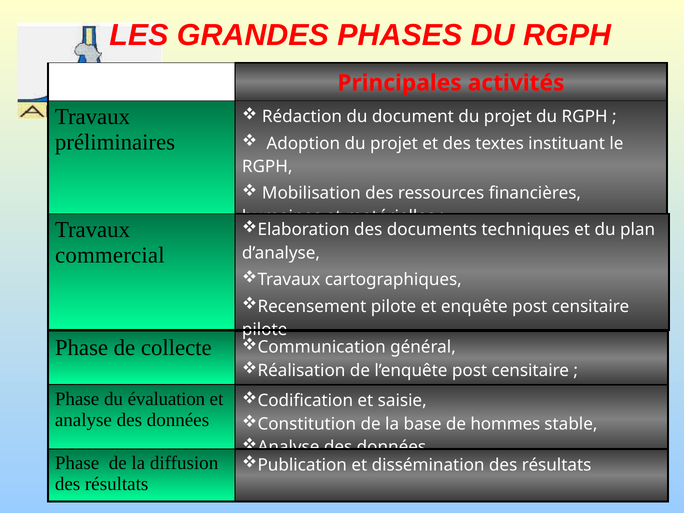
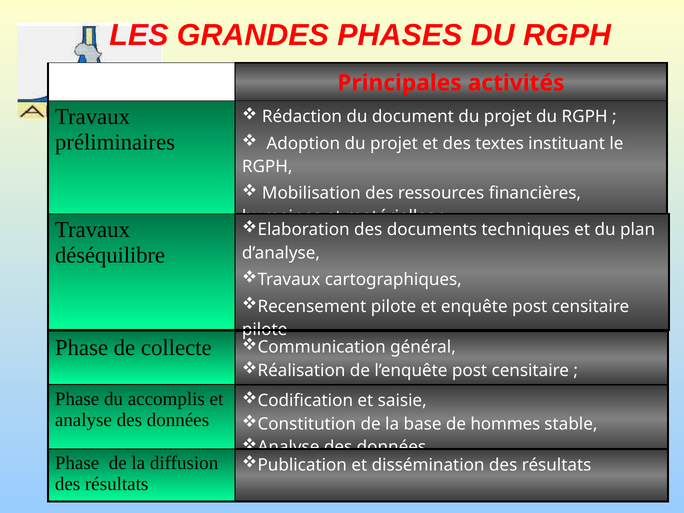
commercial: commercial -> déséquilibre
évaluation: évaluation -> accomplis
